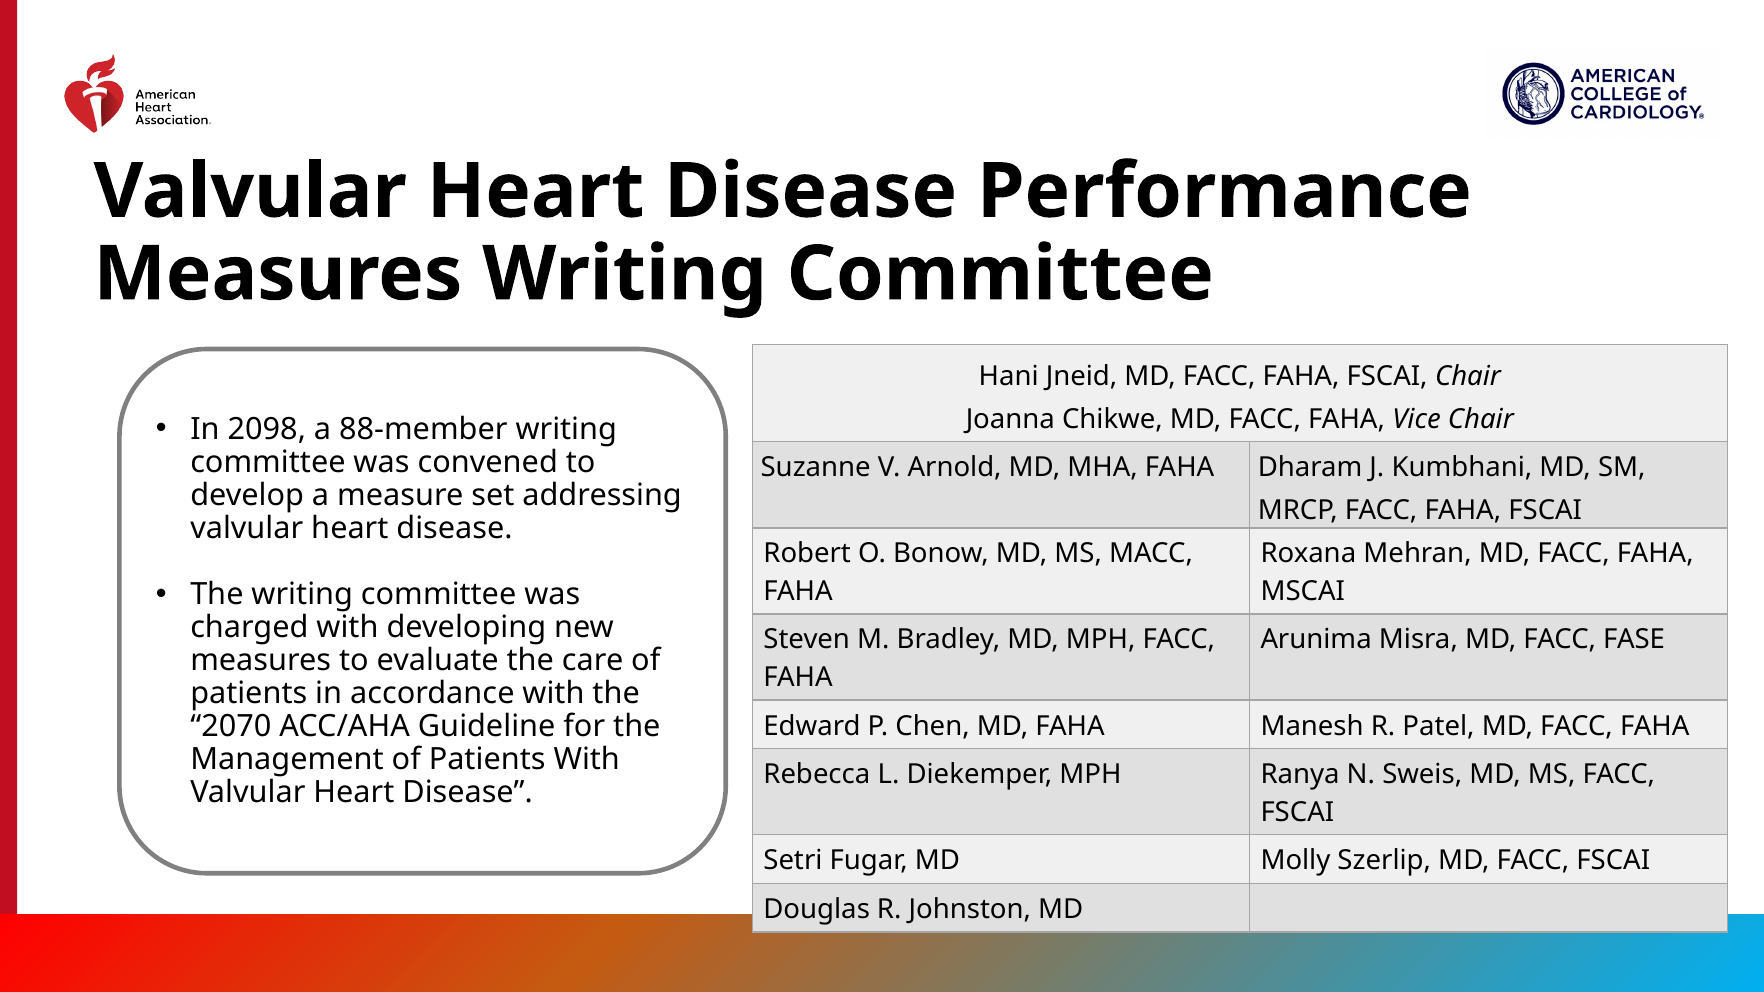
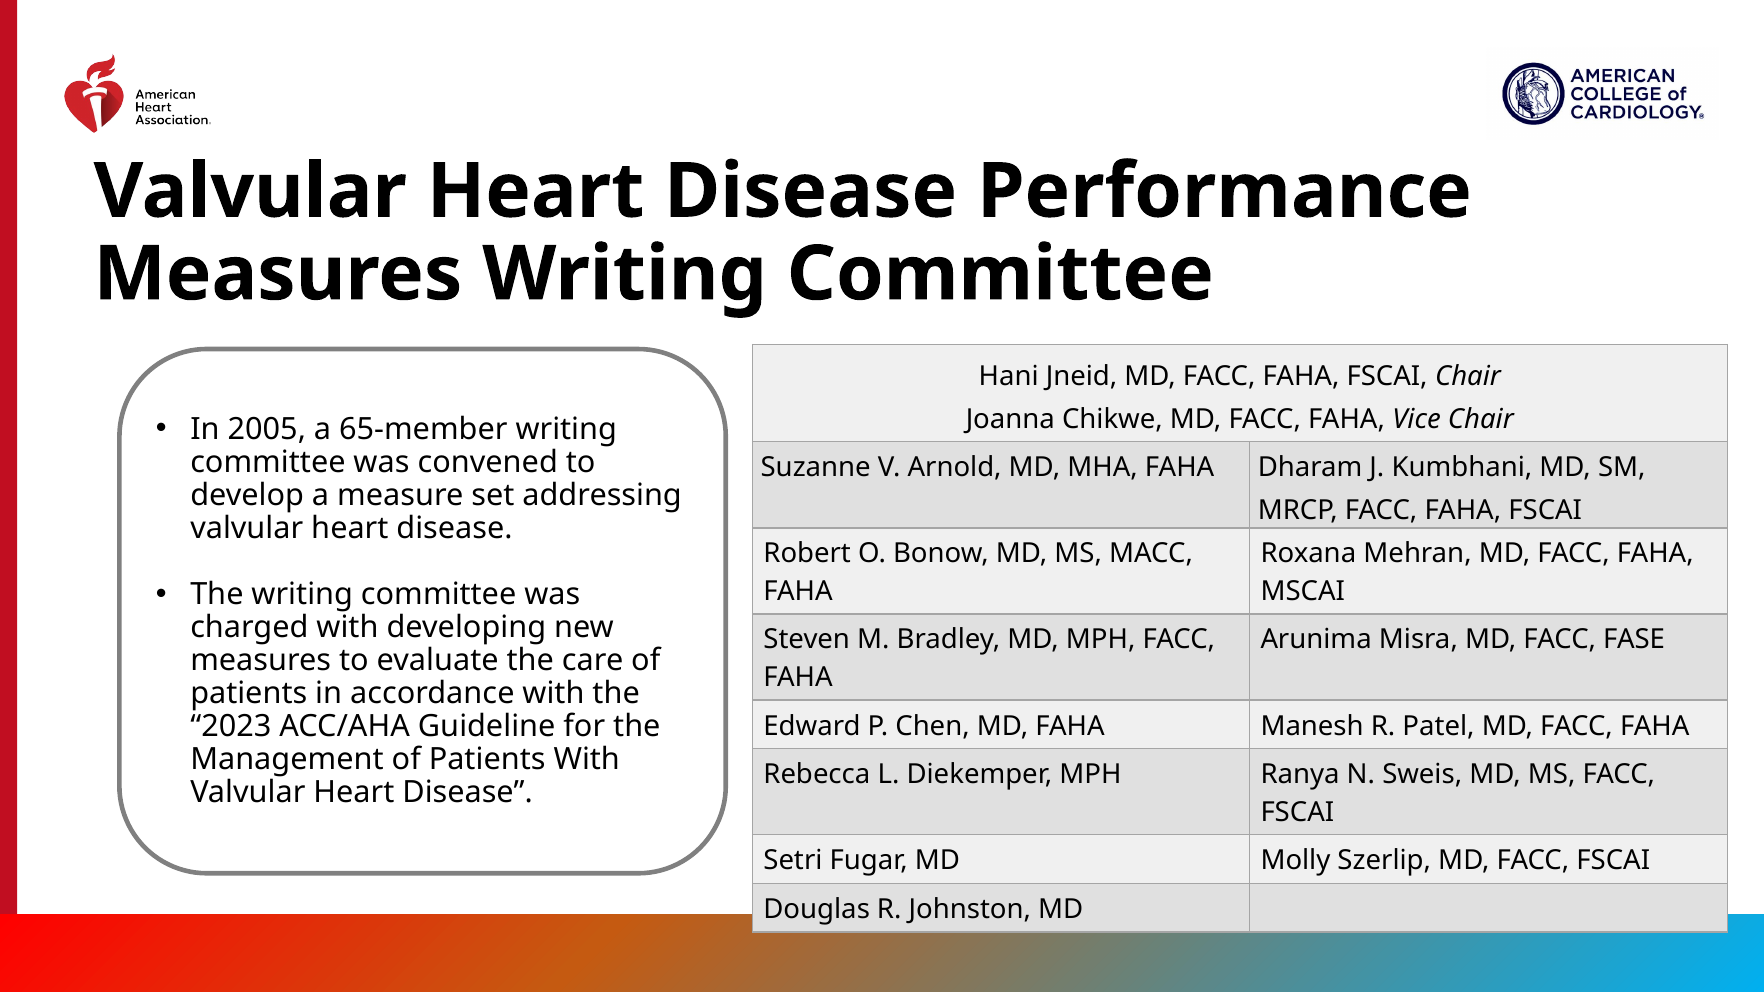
2098: 2098 -> 2005
88-member: 88-member -> 65-member
2070: 2070 -> 2023
